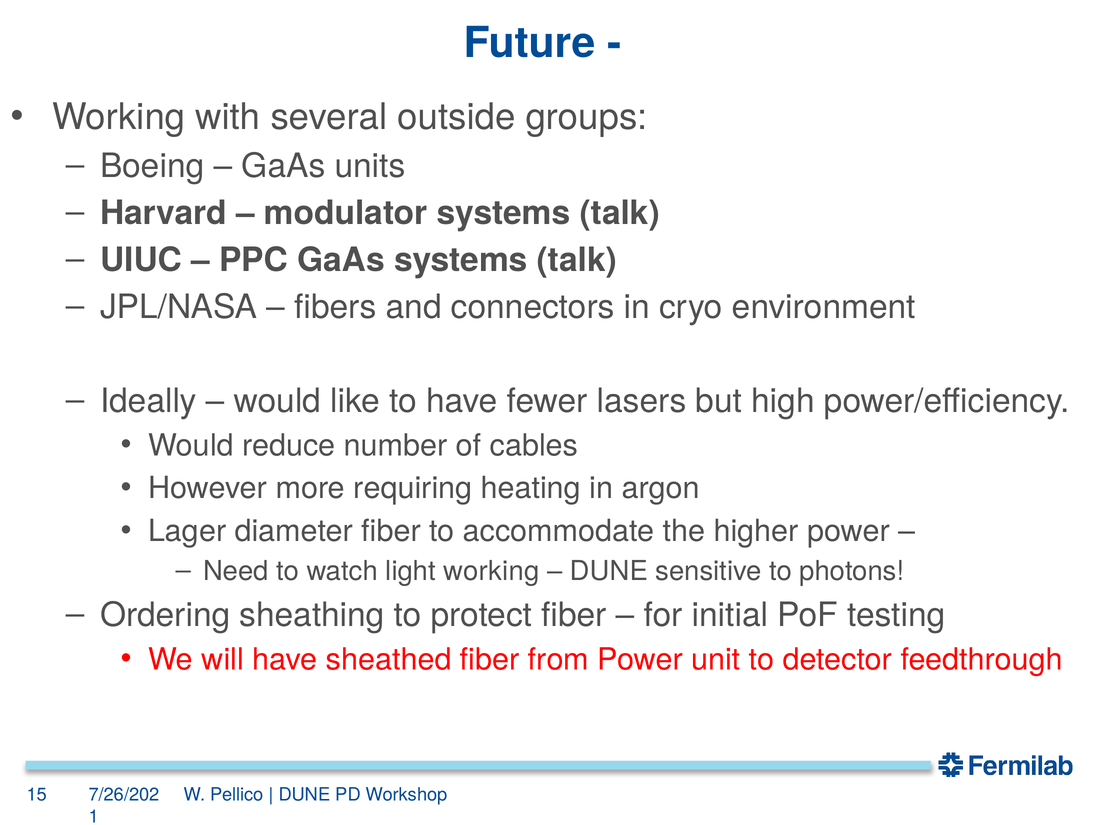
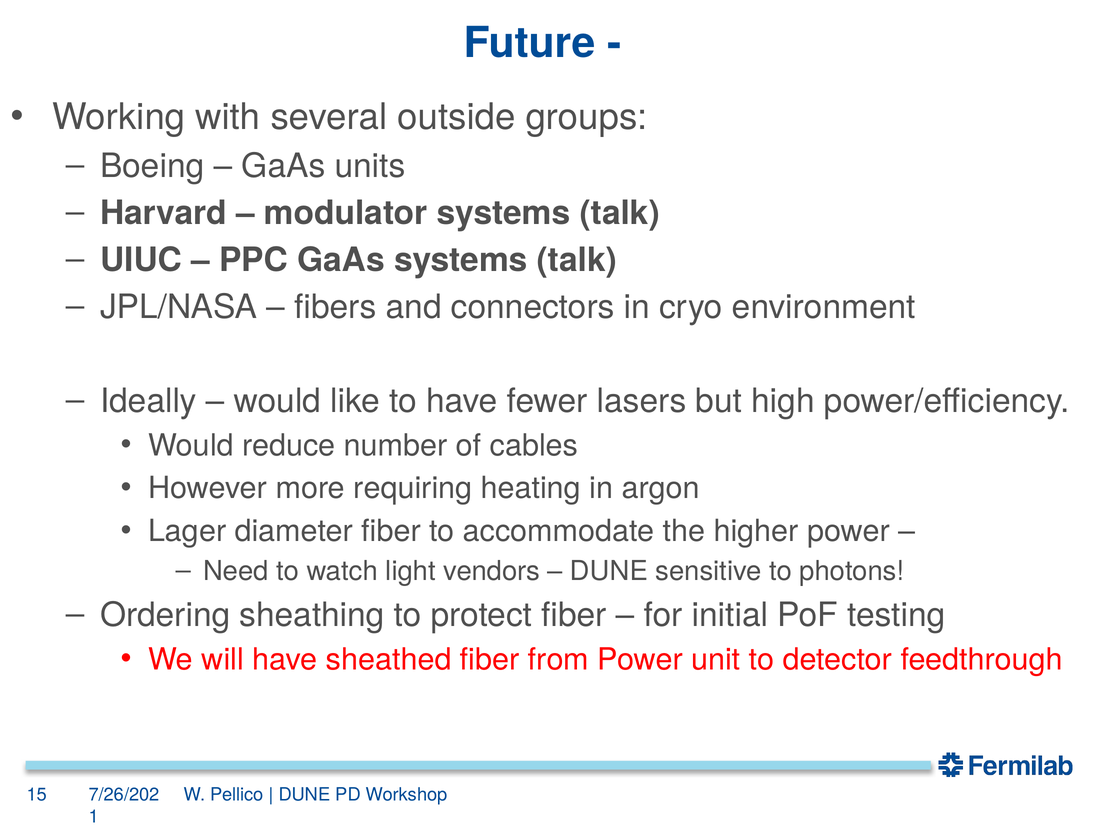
light working: working -> vendors
